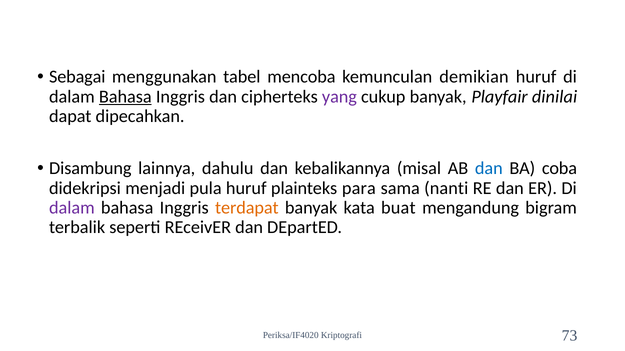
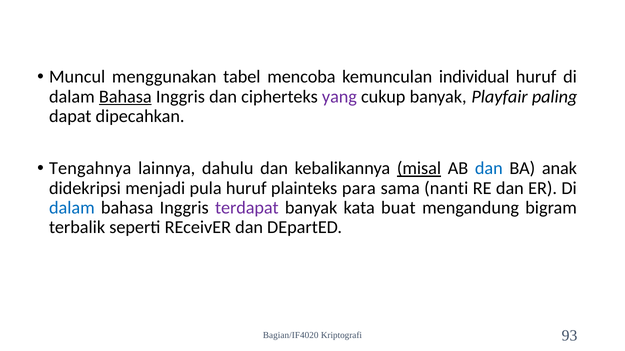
Sebagai: Sebagai -> Muncul
demikian: demikian -> individual
dinilai: dinilai -> paling
Disambung: Disambung -> Tengahnya
misal underline: none -> present
coba: coba -> anak
dalam at (72, 208) colour: purple -> blue
terdapat colour: orange -> purple
Periksa/IF4020: Periksa/IF4020 -> Bagian/IF4020
73: 73 -> 93
